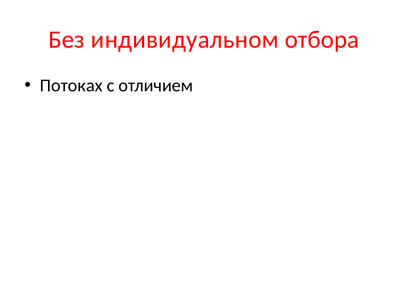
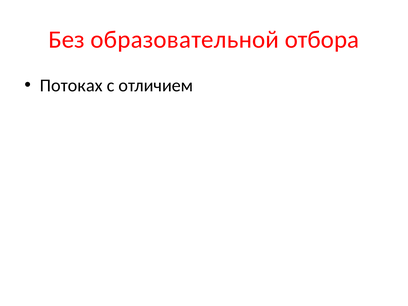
индивидуальном: индивидуальном -> образовательной
